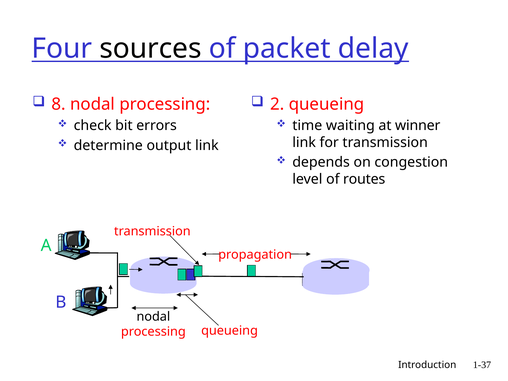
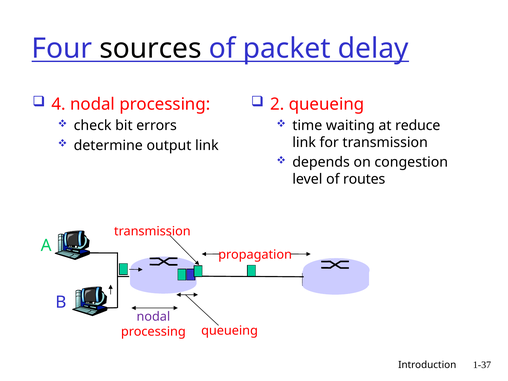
8: 8 -> 4
winner: winner -> reduce
nodal at (153, 316) colour: black -> purple
